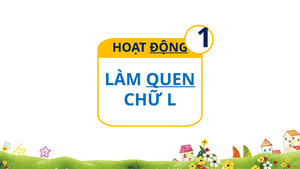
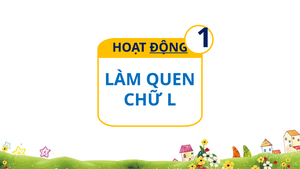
QUEN underline: present -> none
